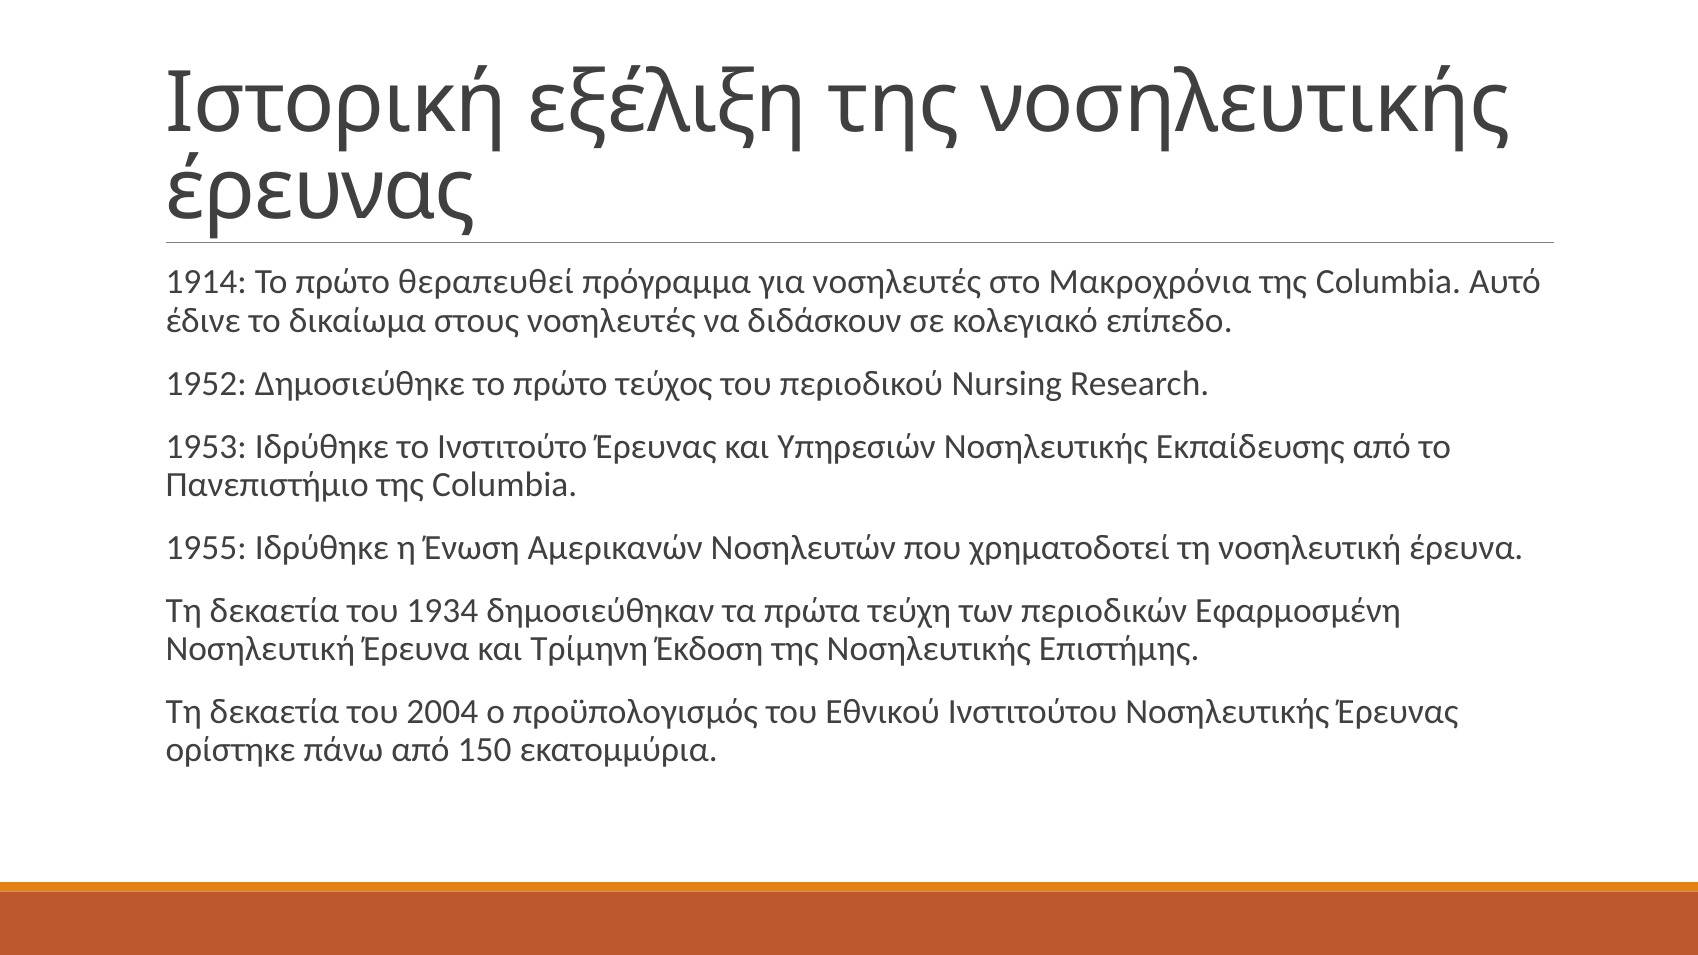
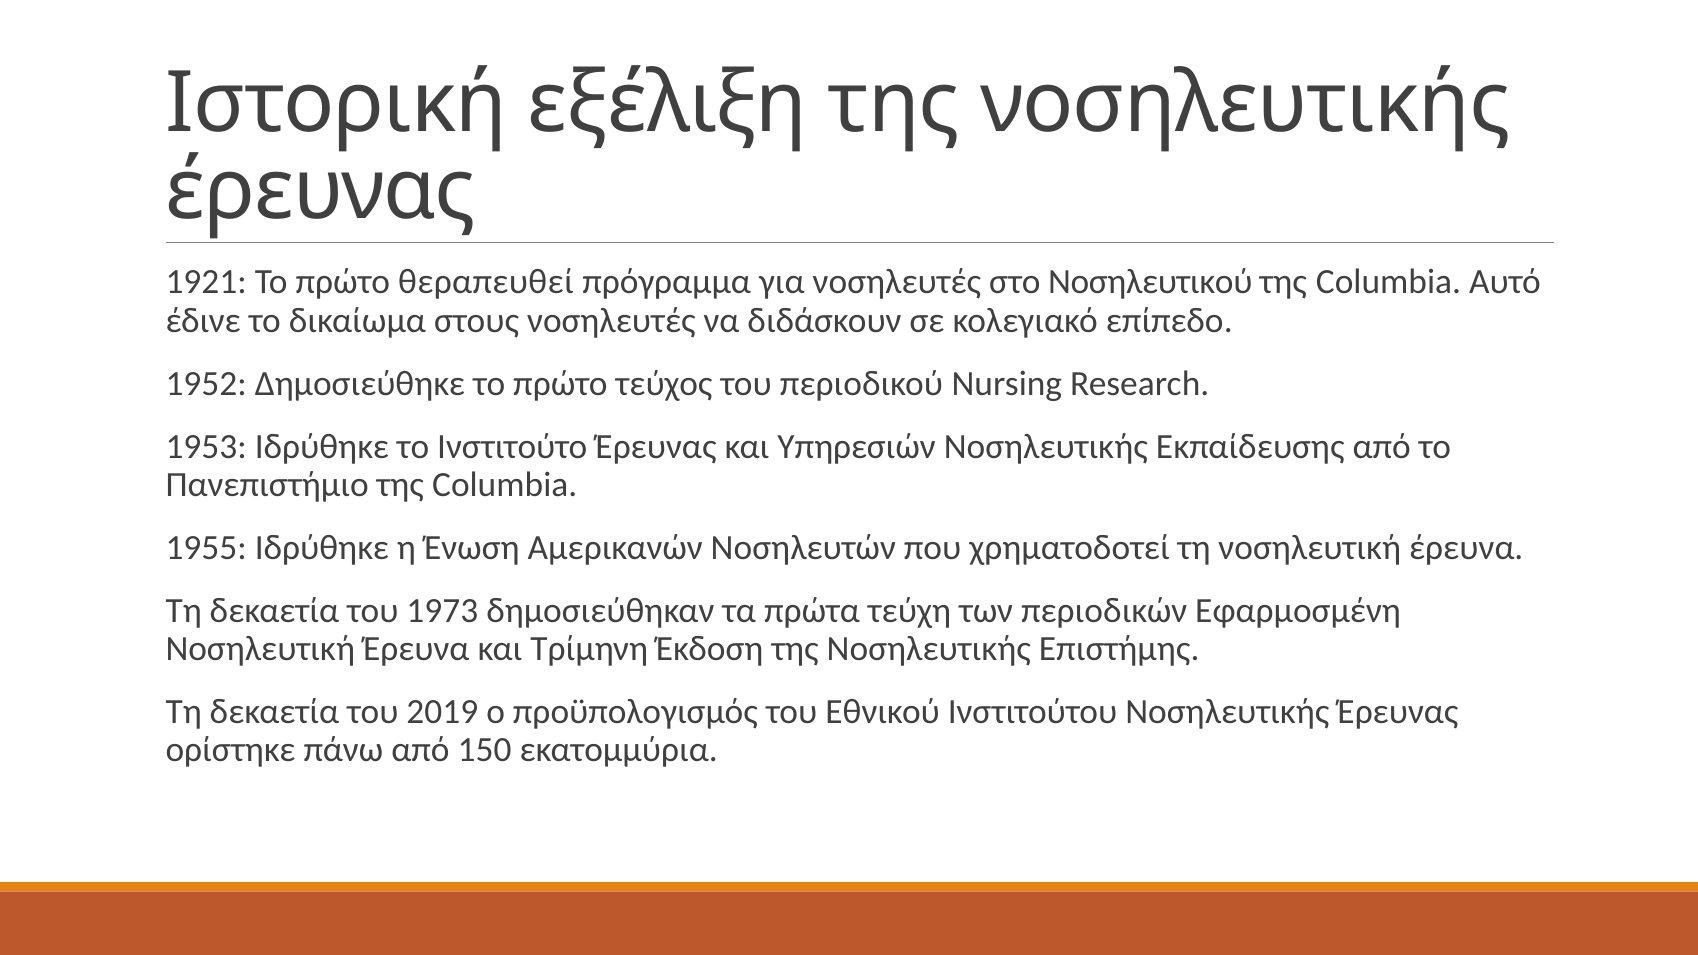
1914: 1914 -> 1921
Μακροχρόνια: Μακροχρόνια -> Νοσηλευτικού
1934: 1934 -> 1973
2004: 2004 -> 2019
